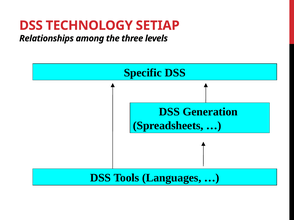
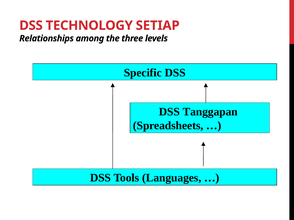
Generation: Generation -> Tanggapan
